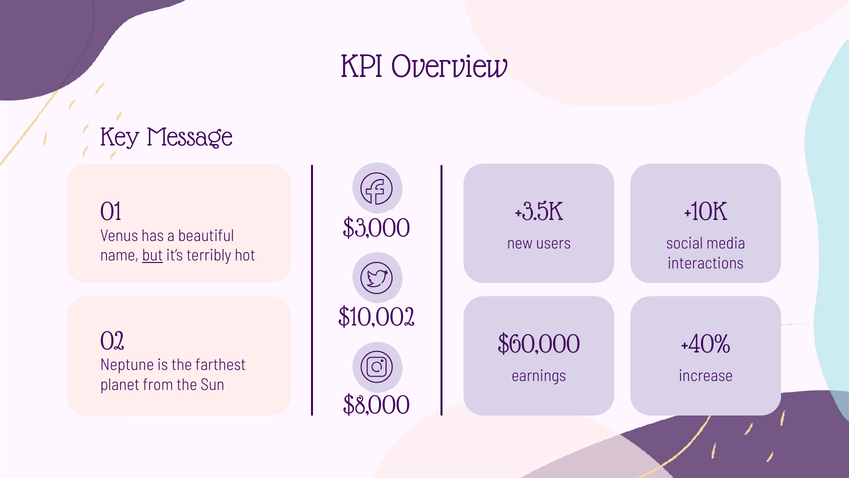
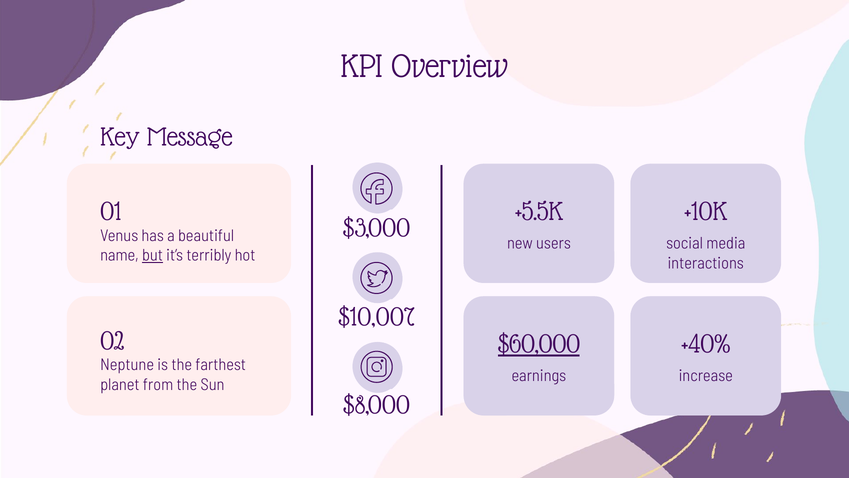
+3.5K: +3.5K -> +5.5K
$10,002: $10,002 -> $10,007
$60,000 underline: none -> present
